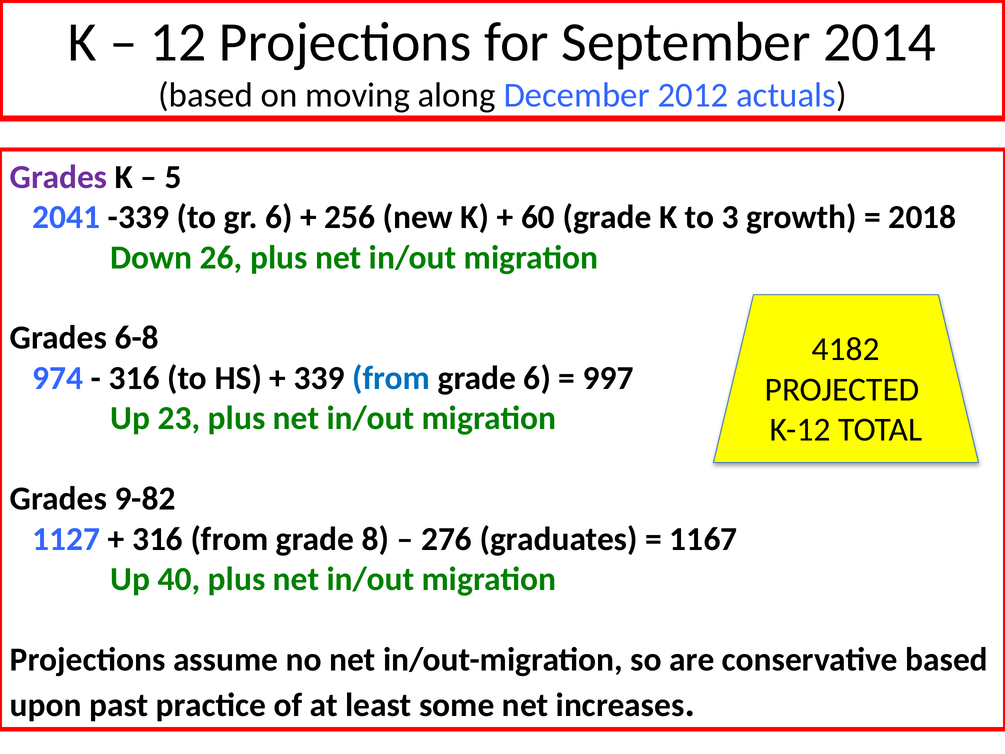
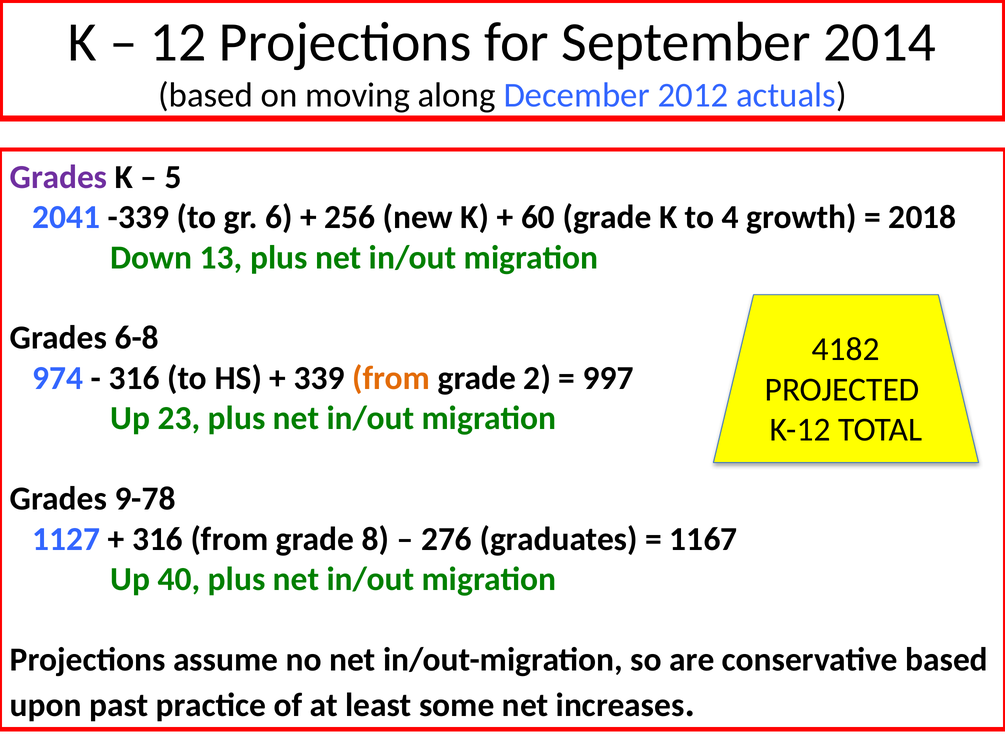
3: 3 -> 4
26: 26 -> 13
from at (391, 378) colour: blue -> orange
grade 6: 6 -> 2
9-82: 9-82 -> 9-78
